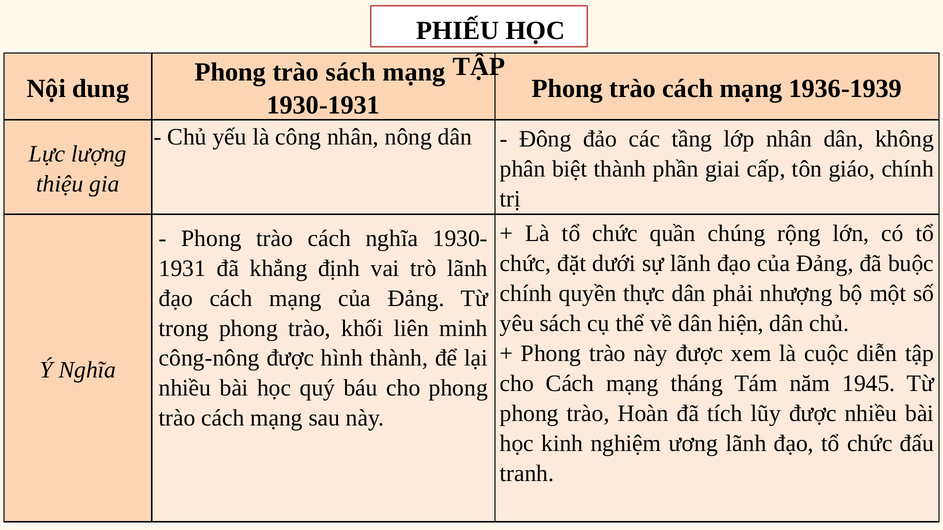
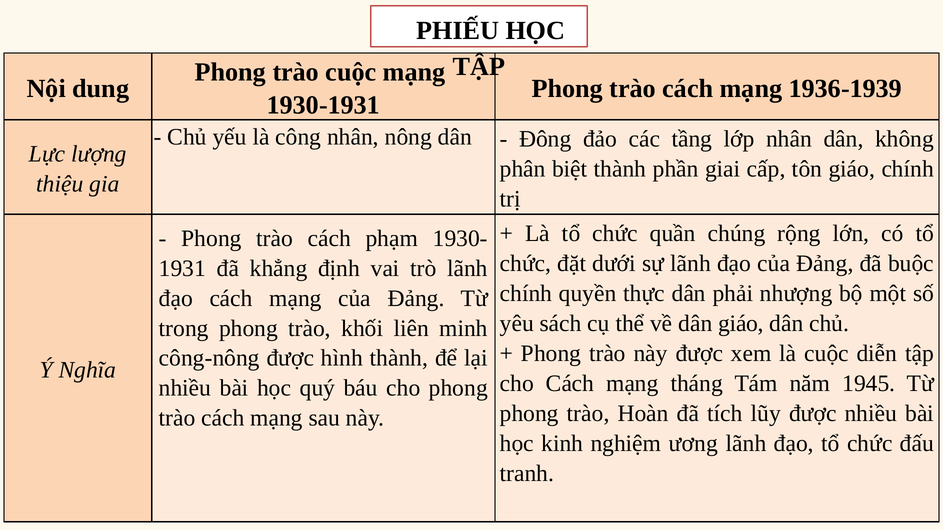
trào sách: sách -> cuộc
cách nghĩa: nghĩa -> phạm
dân hiện: hiện -> giáo
